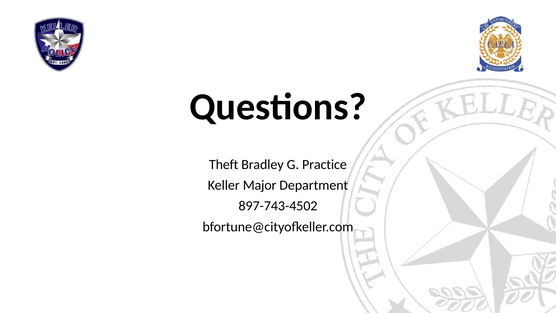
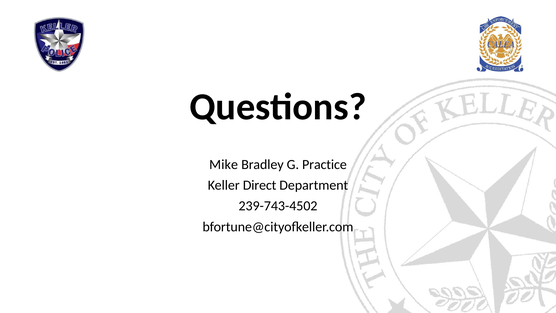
Theft: Theft -> Mike
Major: Major -> Direct
897-743-4502: 897-743-4502 -> 239-743-4502
